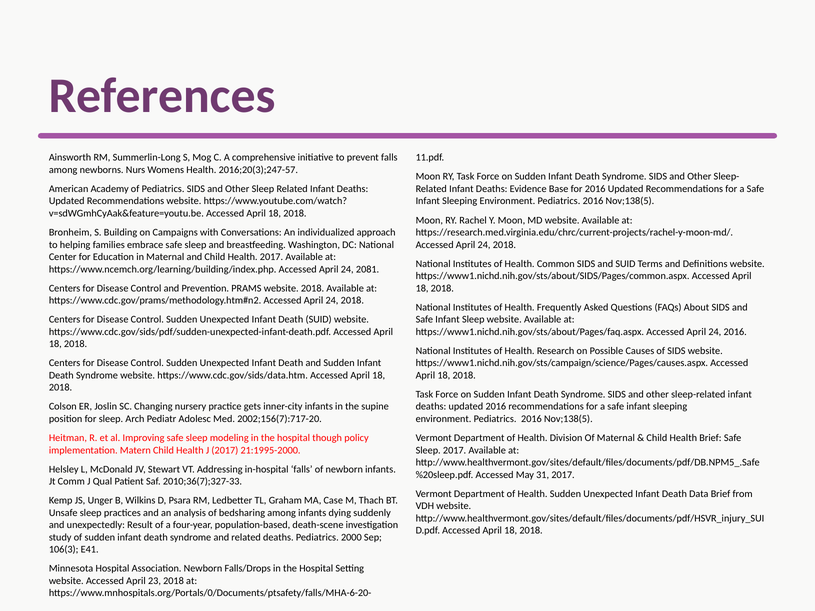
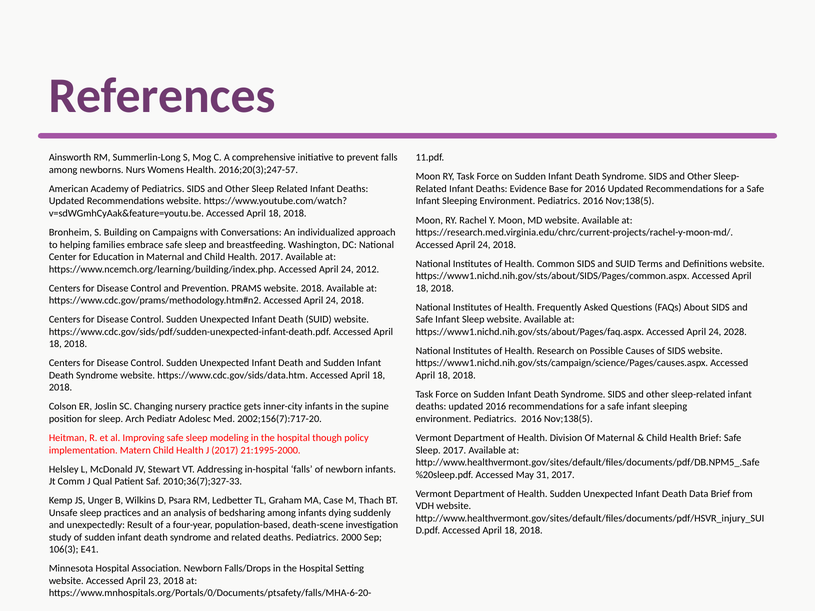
2081: 2081 -> 2012
24 2016: 2016 -> 2028
